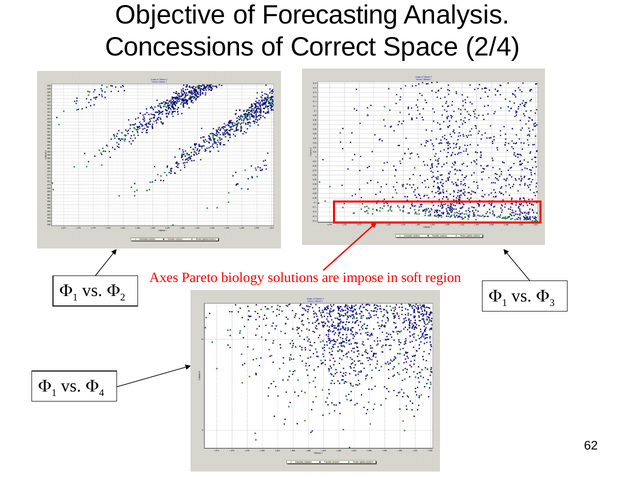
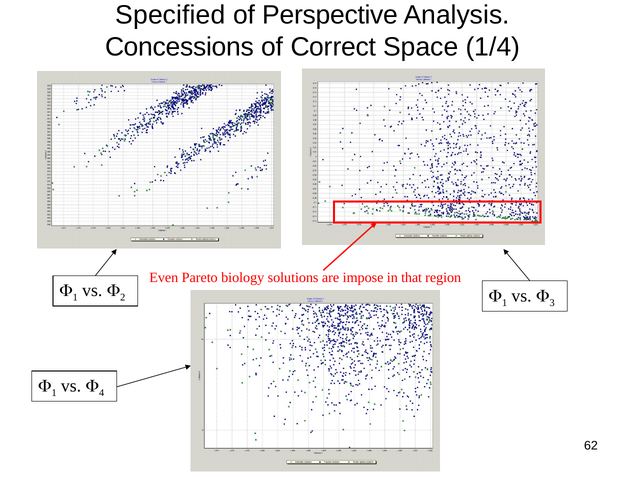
Objective: Objective -> Specified
Forecasting: Forecasting -> Perspective
2/4: 2/4 -> 1/4
Axes: Axes -> Even
soft: soft -> that
